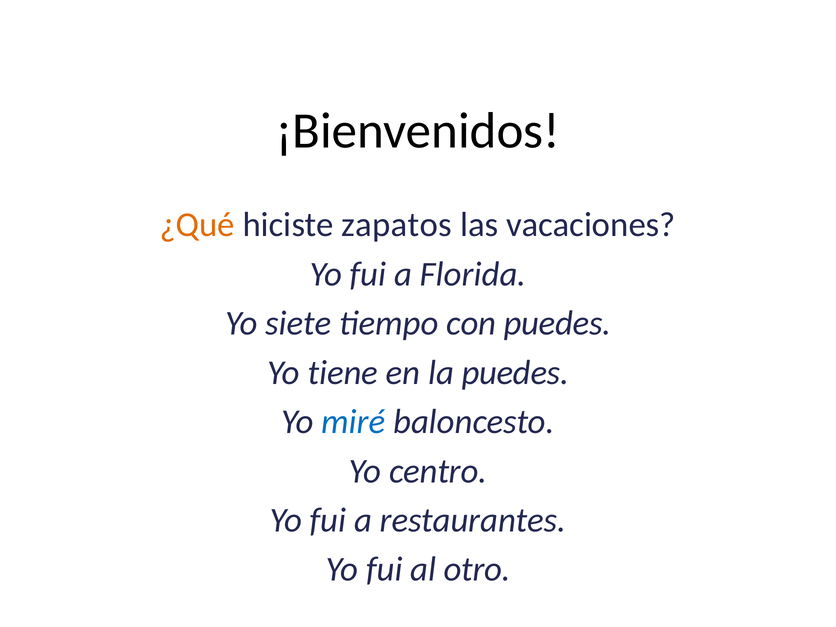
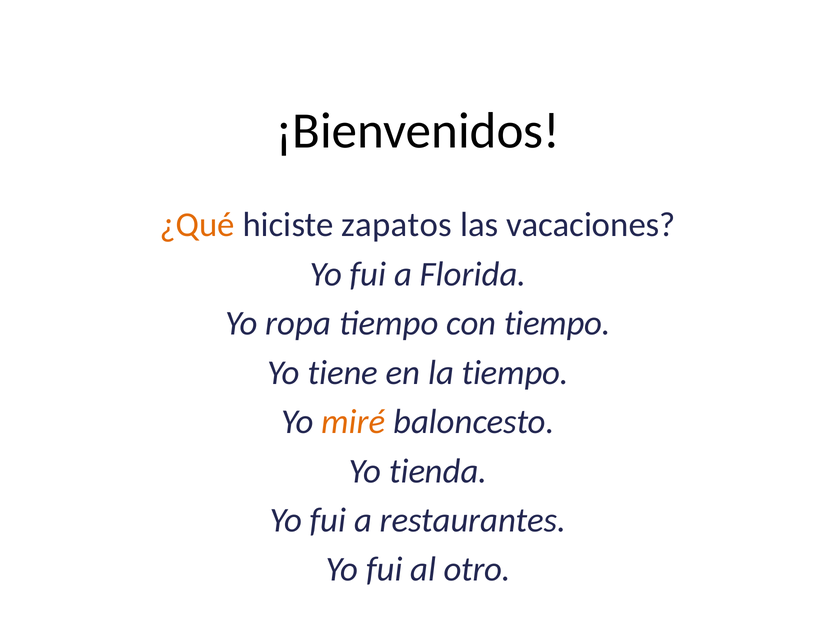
siete: siete -> ropa
con puedes: puedes -> tiempo
la puedes: puedes -> tiempo
miré colour: blue -> orange
centro: centro -> tienda
